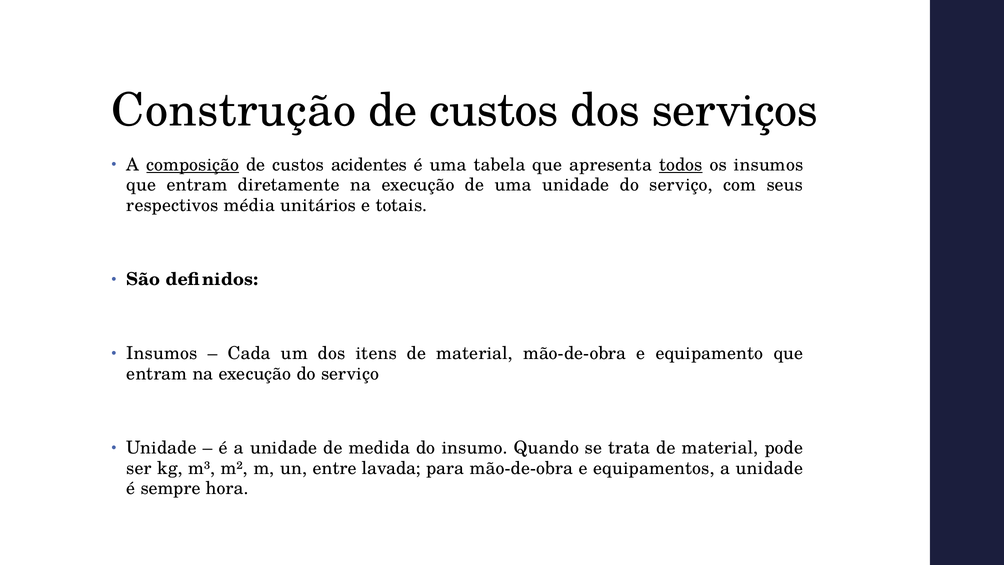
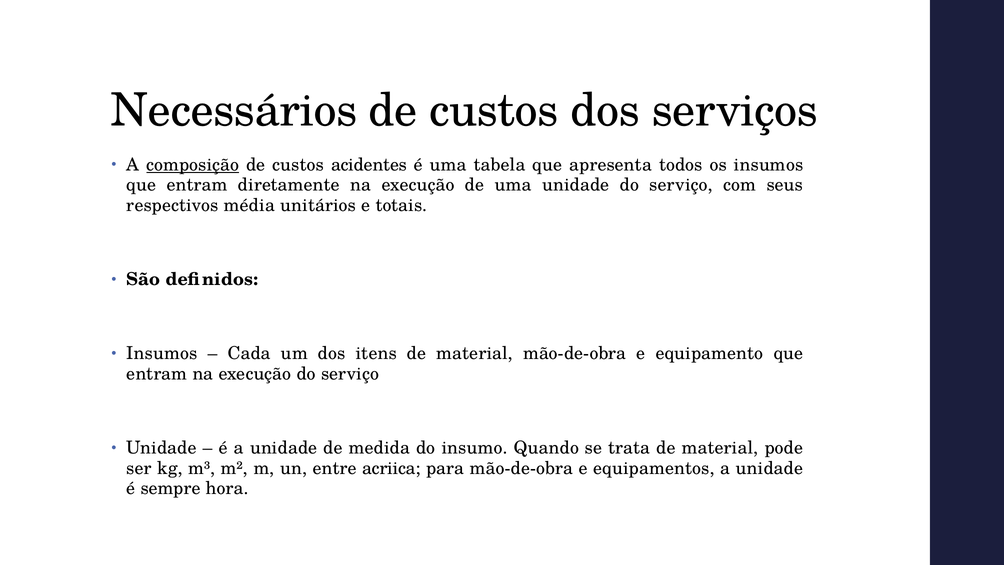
Construção: Construção -> Necessários
todos underline: present -> none
lavada: lavada -> acriica
